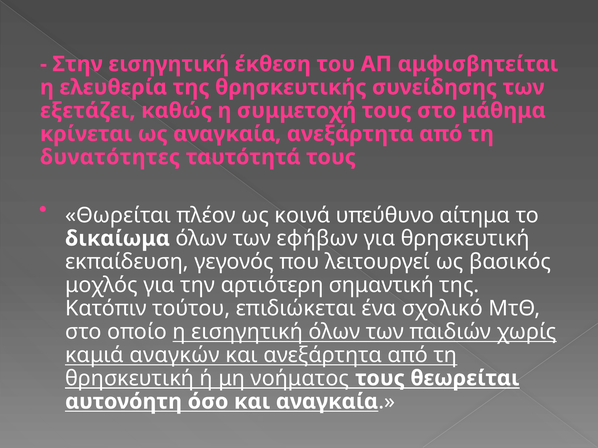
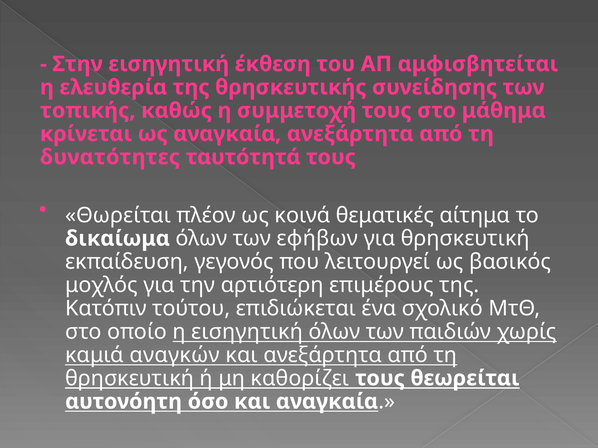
εξετάζει: εξετάζει -> τοπικής
υπεύθυνο: υπεύθυνο -> θεματικές
σημαντική: σημαντική -> επιμέρους
νοήματος: νοήματος -> καθορίζει
